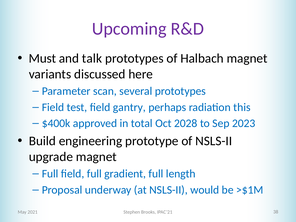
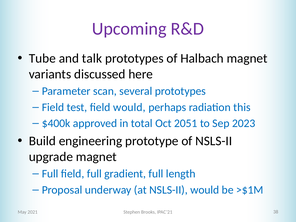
Must: Must -> Tube
field gantry: gantry -> would
2028: 2028 -> 2051
